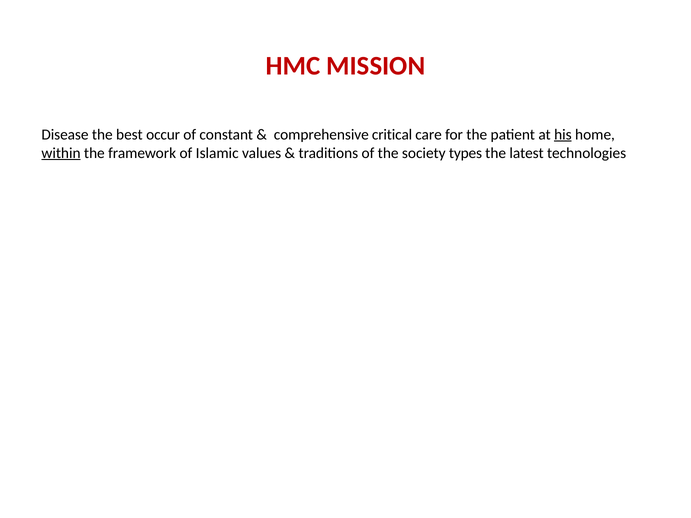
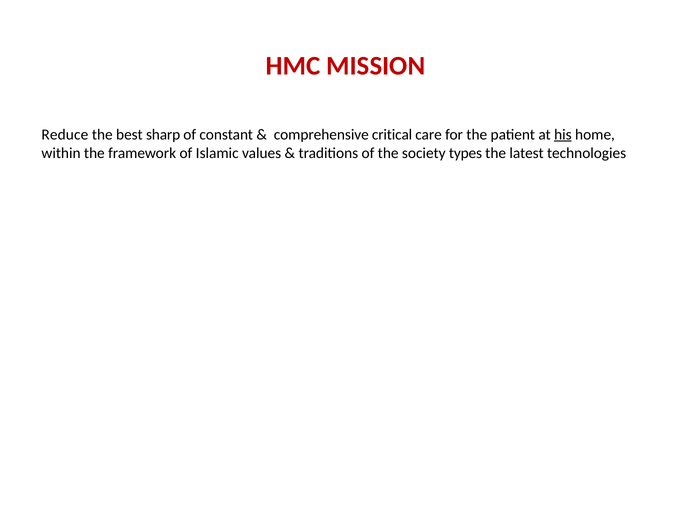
Disease: Disease -> Reduce
occur: occur -> sharp
within underline: present -> none
